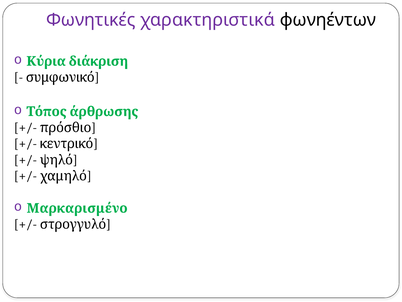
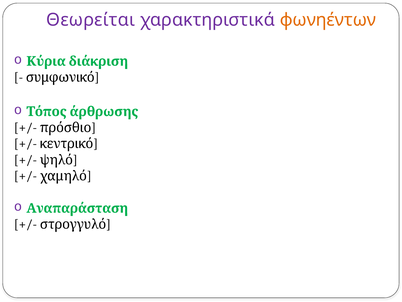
Φωνητικές: Φωνητικές -> Θεωρείται
φωνηέντων colour: black -> orange
Μαρκαρισμένο: Μαρκαρισμένο -> Αναπαράσταση
